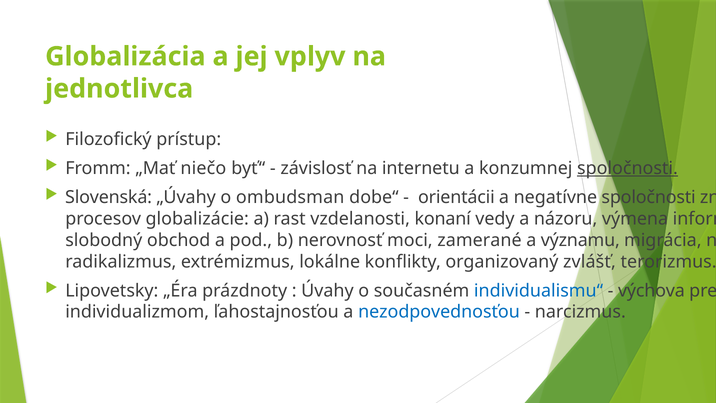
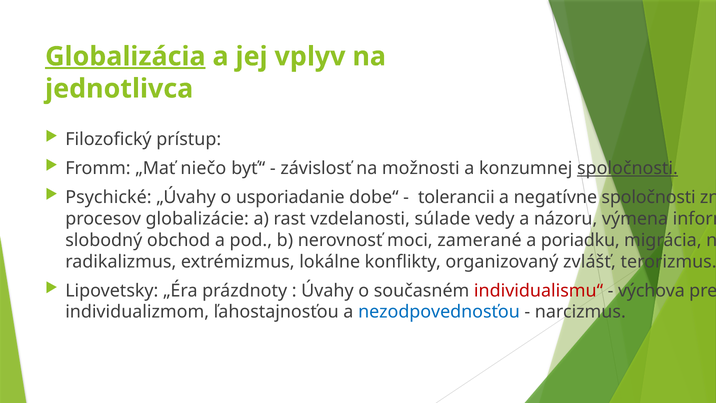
Globalizácia underline: none -> present
internetu: internetu -> možnosti
Slovenská: Slovenská -> Psychické
ombudsman: ombudsman -> usporiadanie
orientácii: orientácii -> tolerancii
konaní: konaní -> súlade
významu: významu -> poriadku
individualismu“ colour: blue -> red
